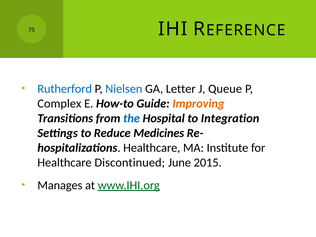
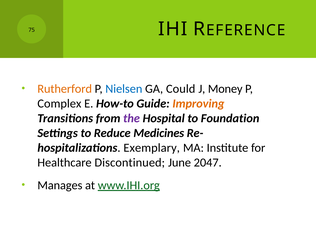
Rutherford colour: blue -> orange
Letter: Letter -> Could
Queue: Queue -> Money
the colour: blue -> purple
Integration: Integration -> Foundation
Healthcare at (152, 148): Healthcare -> Exemplary
2015: 2015 -> 2047
